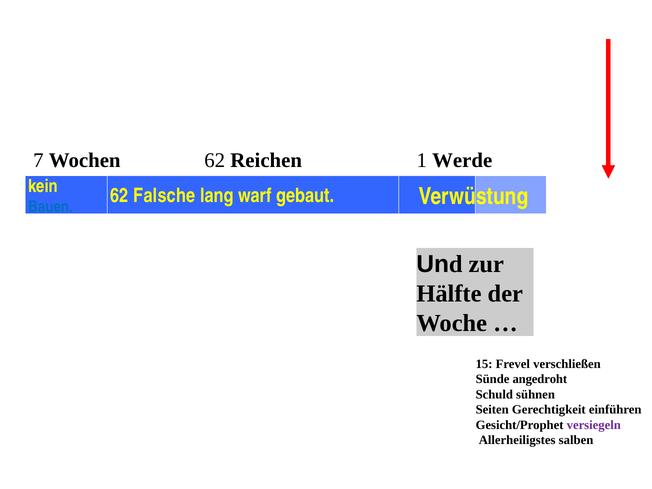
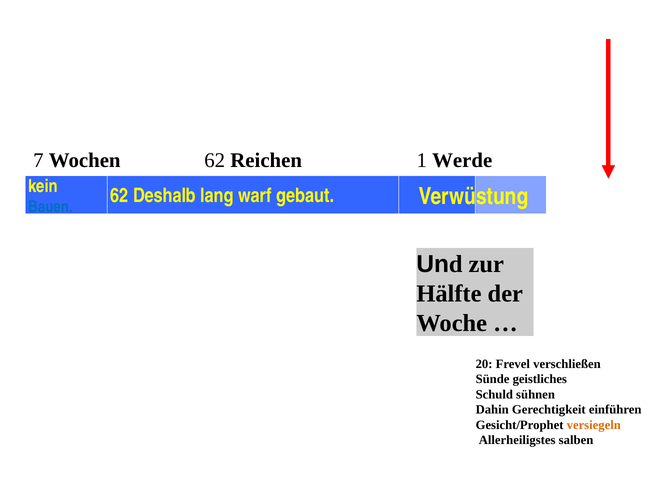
Falsche: Falsche -> Deshalb
15: 15 -> 20
angedroht: angedroht -> geistliches
Seiten: Seiten -> Dahin
versiegeln colour: purple -> orange
